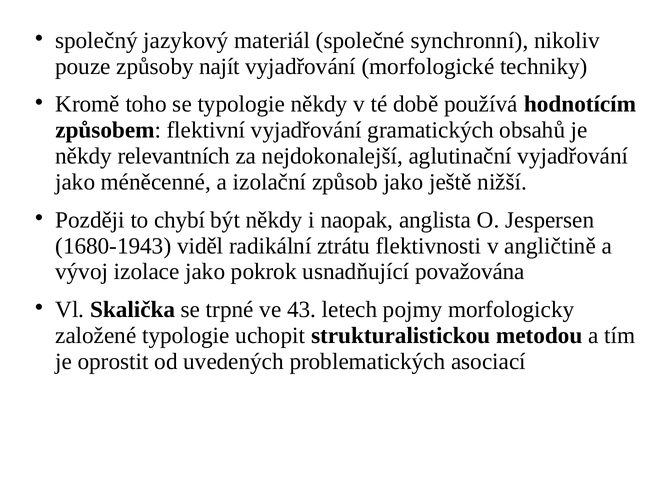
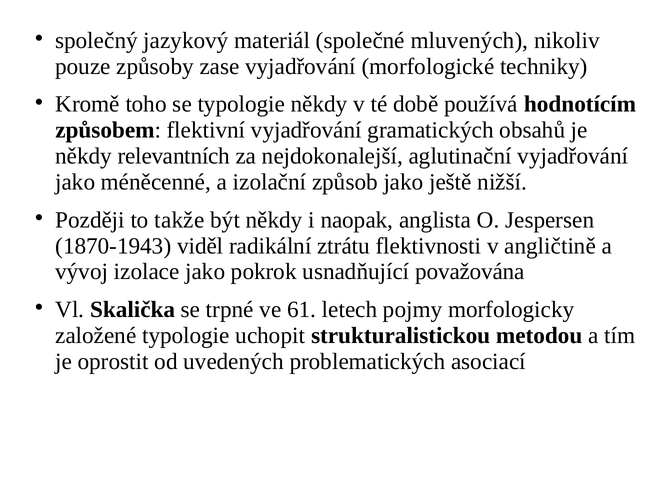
synchronní: synchronní -> mluvených
najít: najít -> zase
chybí: chybí -> takže
1680-1943: 1680-1943 -> 1870-1943
43: 43 -> 61
